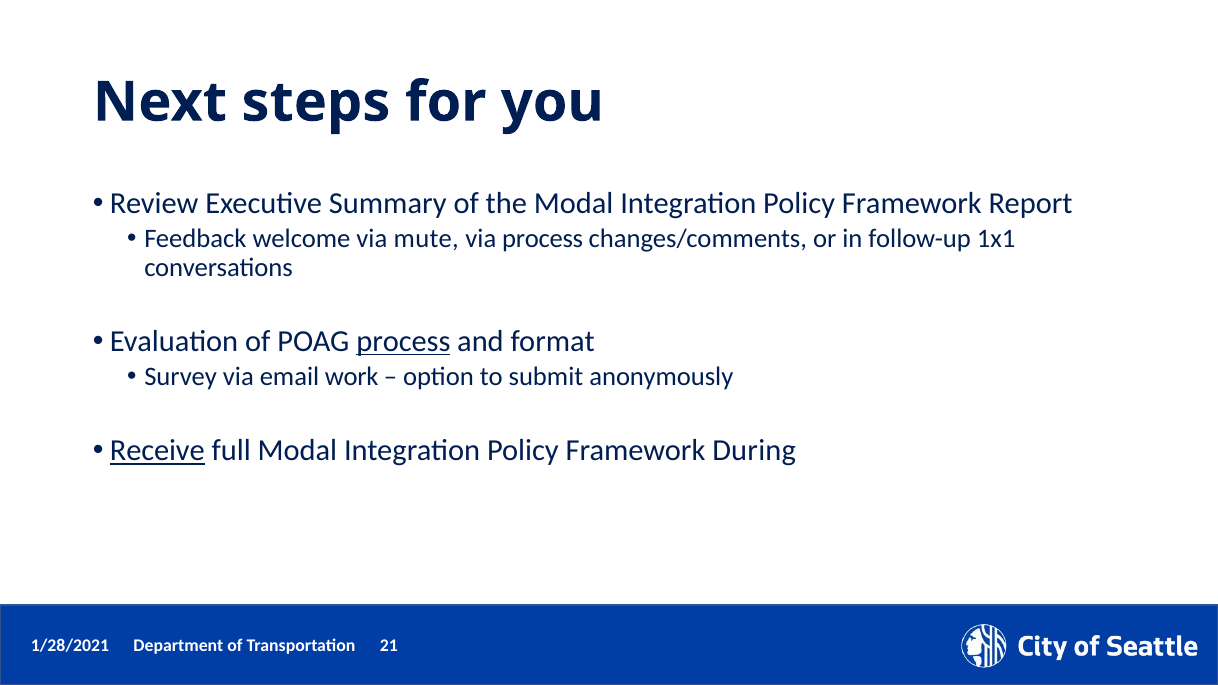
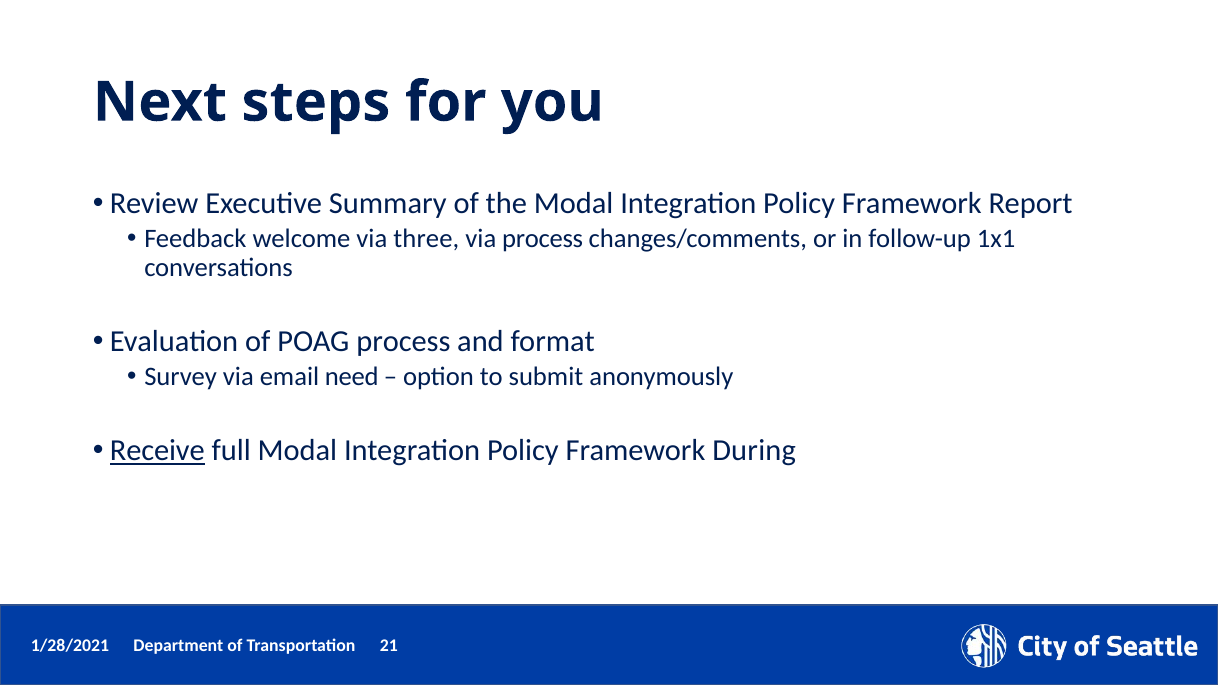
mute: mute -> three
process at (403, 341) underline: present -> none
work: work -> need
